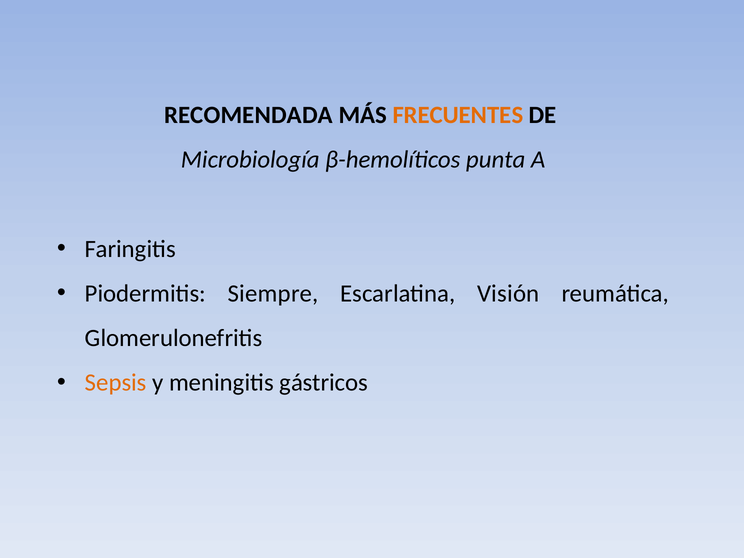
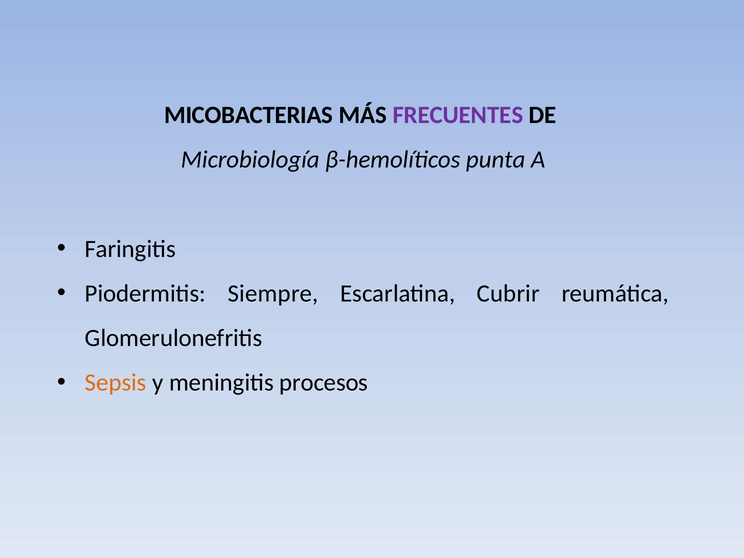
RECOMENDADA: RECOMENDADA -> MICOBACTERIAS
FRECUENTES colour: orange -> purple
Visión: Visión -> Cubrir
gástricos: gástricos -> procesos
